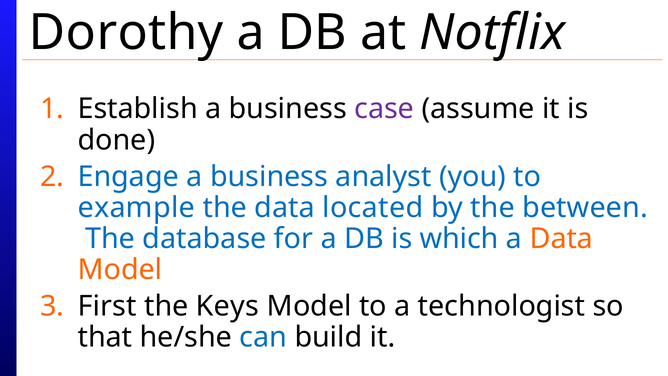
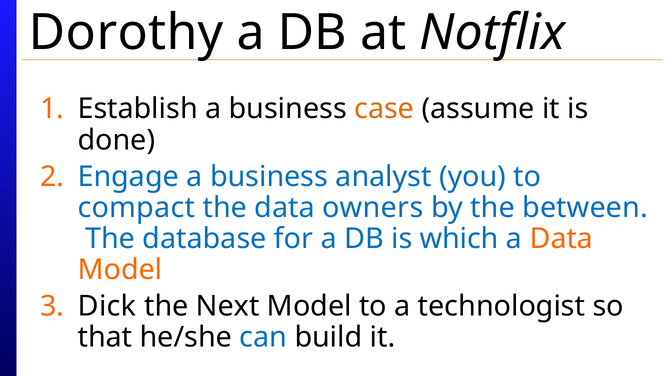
case colour: purple -> orange
example: example -> compact
located: located -> owners
First: First -> Dick
Keys: Keys -> Next
